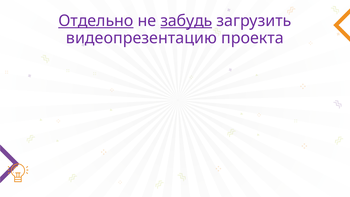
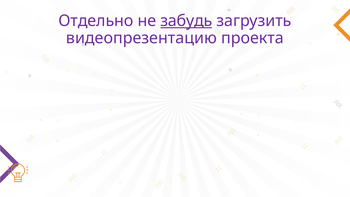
Отдельно underline: present -> none
